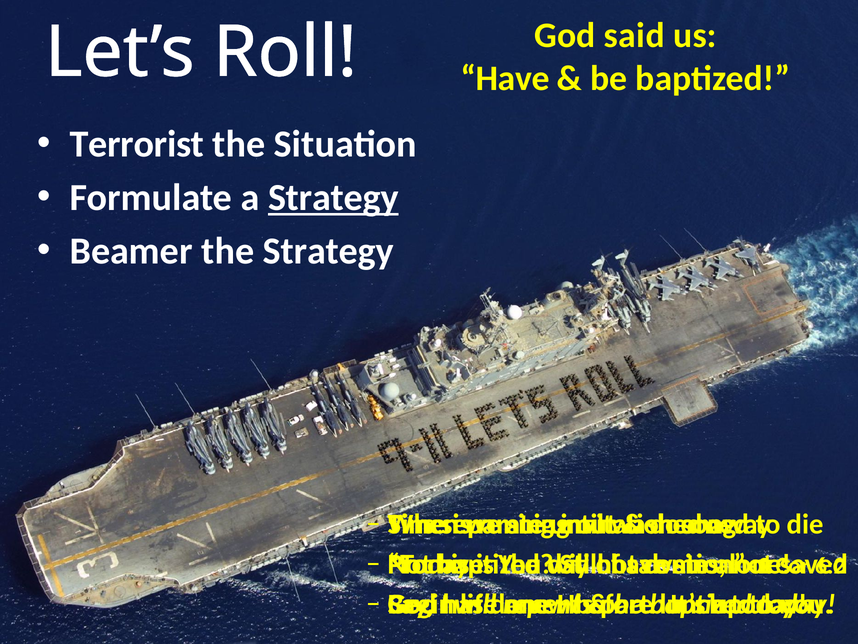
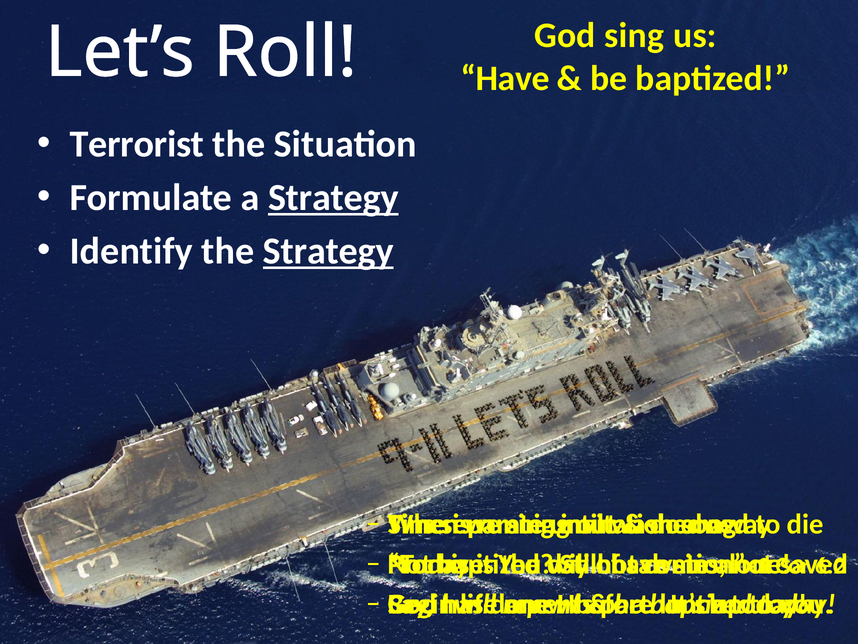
God said: said -> sing
Beamer: Beamer -> Identify
Strategy at (328, 251) underline: none -> present
